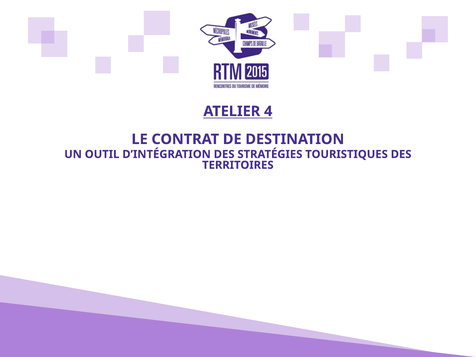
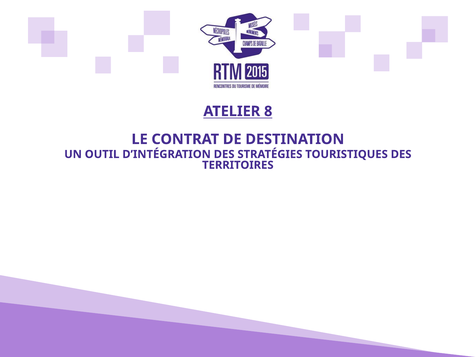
4: 4 -> 8
